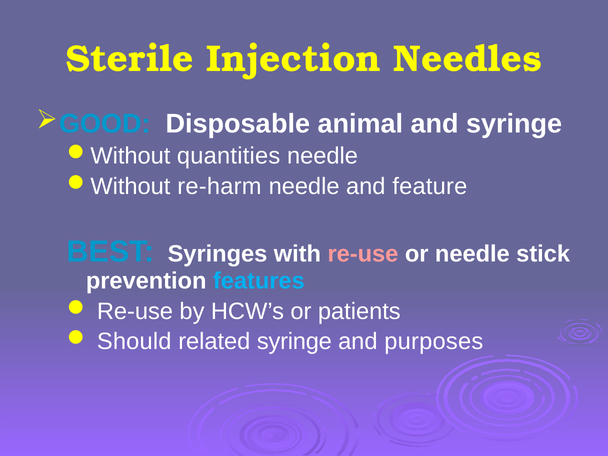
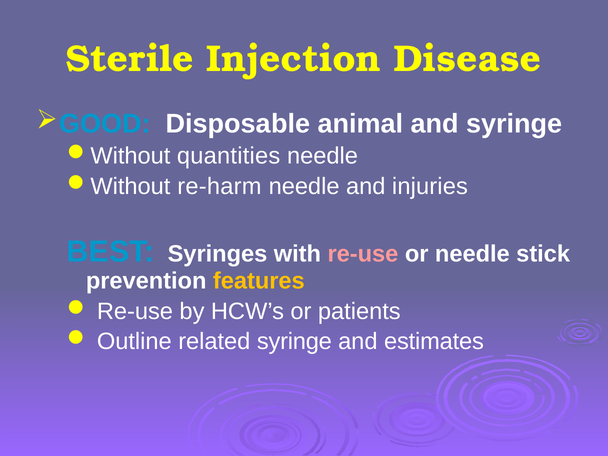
Needles: Needles -> Disease
feature: feature -> injuries
features colour: light blue -> yellow
Should: Should -> Outline
purposes: purposes -> estimates
